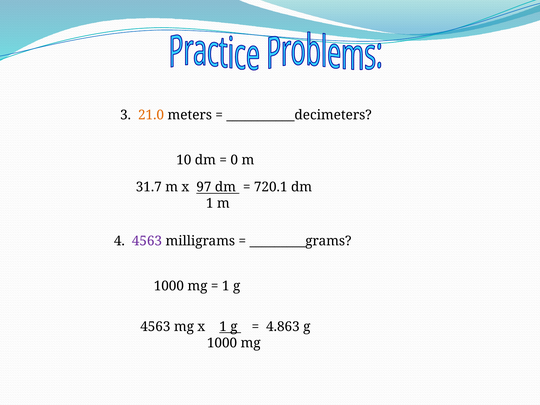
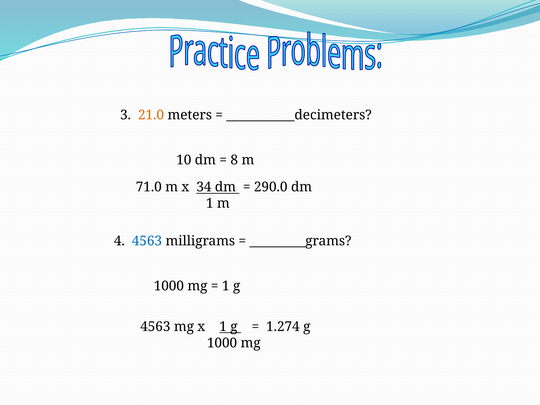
0: 0 -> 8
31.7: 31.7 -> 71.0
97: 97 -> 34
720.1: 720.1 -> 290.0
4563 at (147, 241) colour: purple -> blue
4.863: 4.863 -> 1.274
